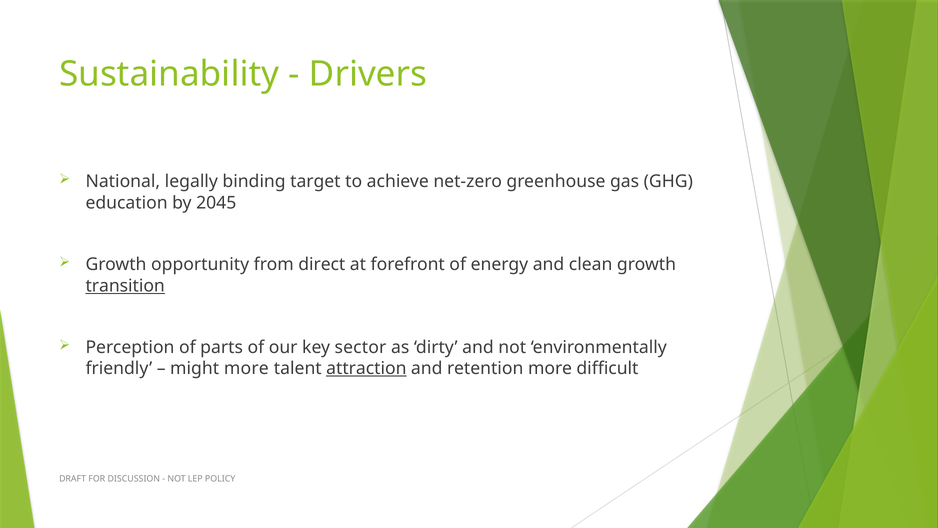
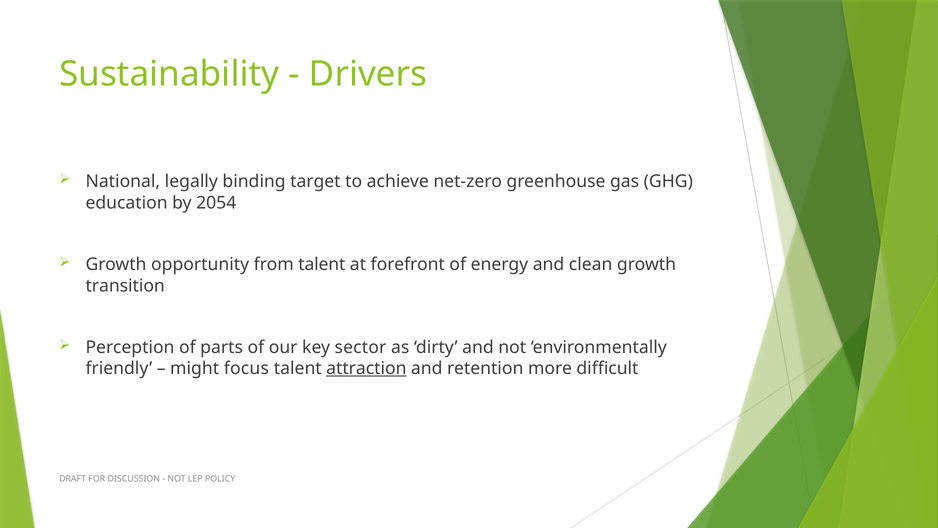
2045: 2045 -> 2054
from direct: direct -> talent
transition underline: present -> none
might more: more -> focus
